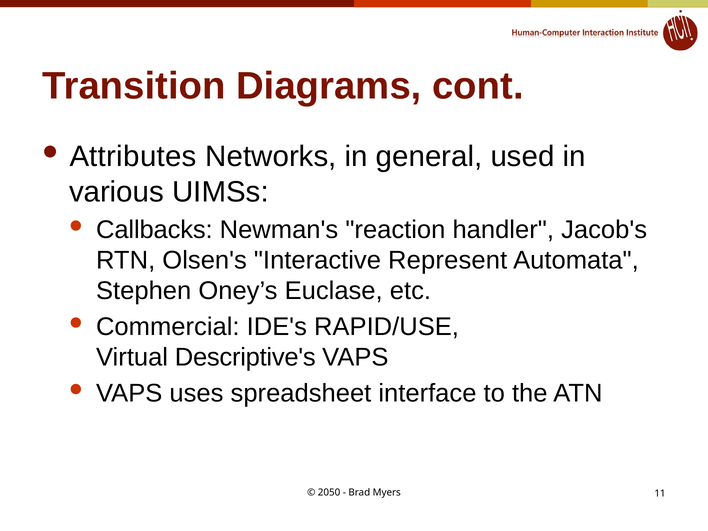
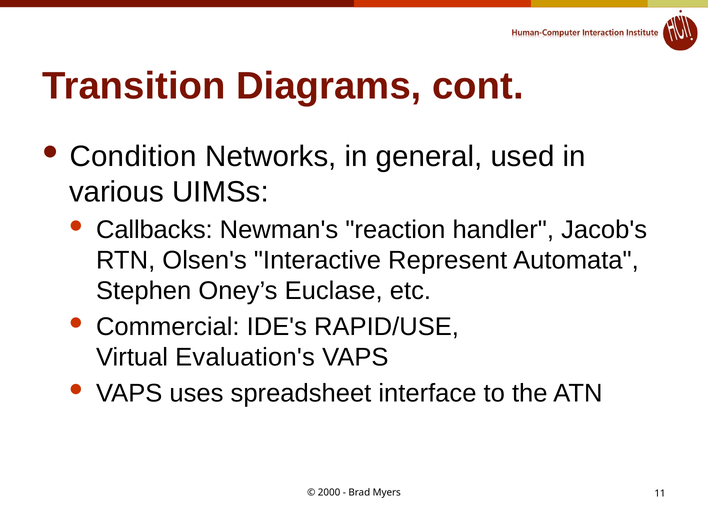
Attributes: Attributes -> Condition
Descriptive's: Descriptive's -> Evaluation's
2050: 2050 -> 2000
